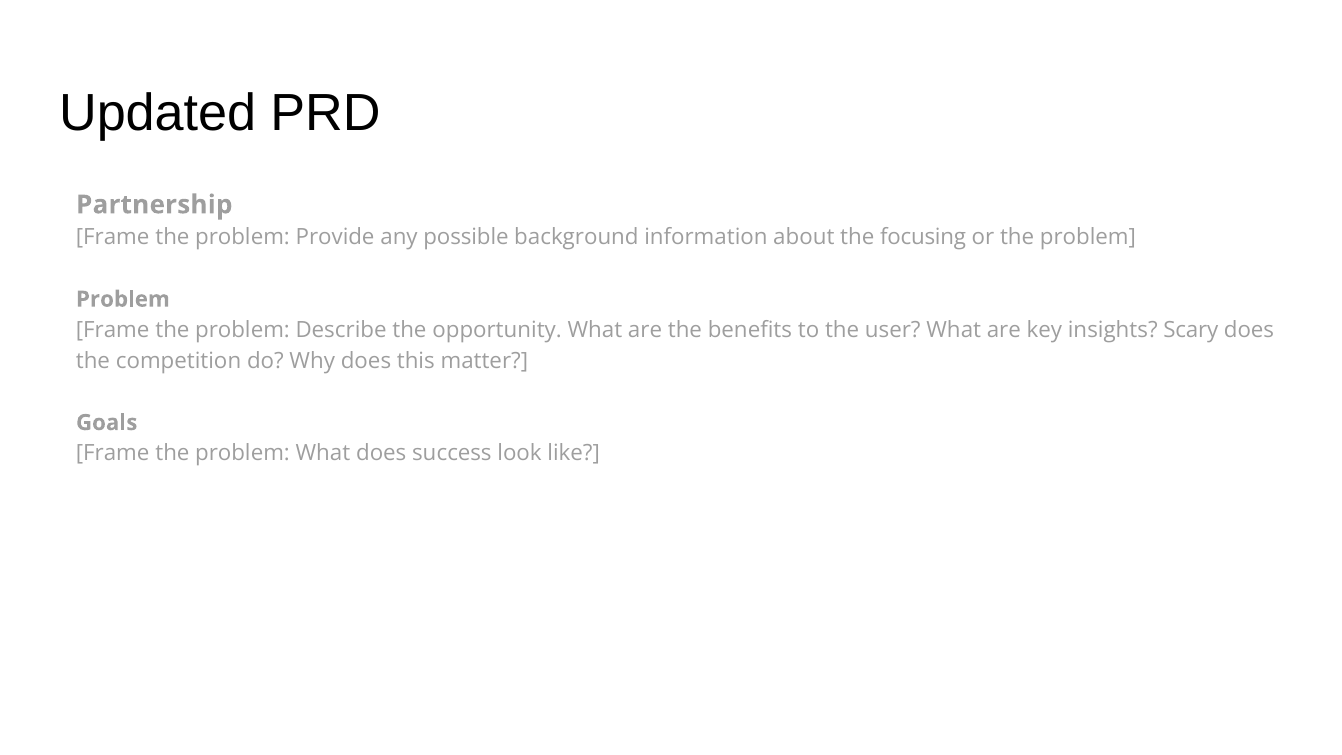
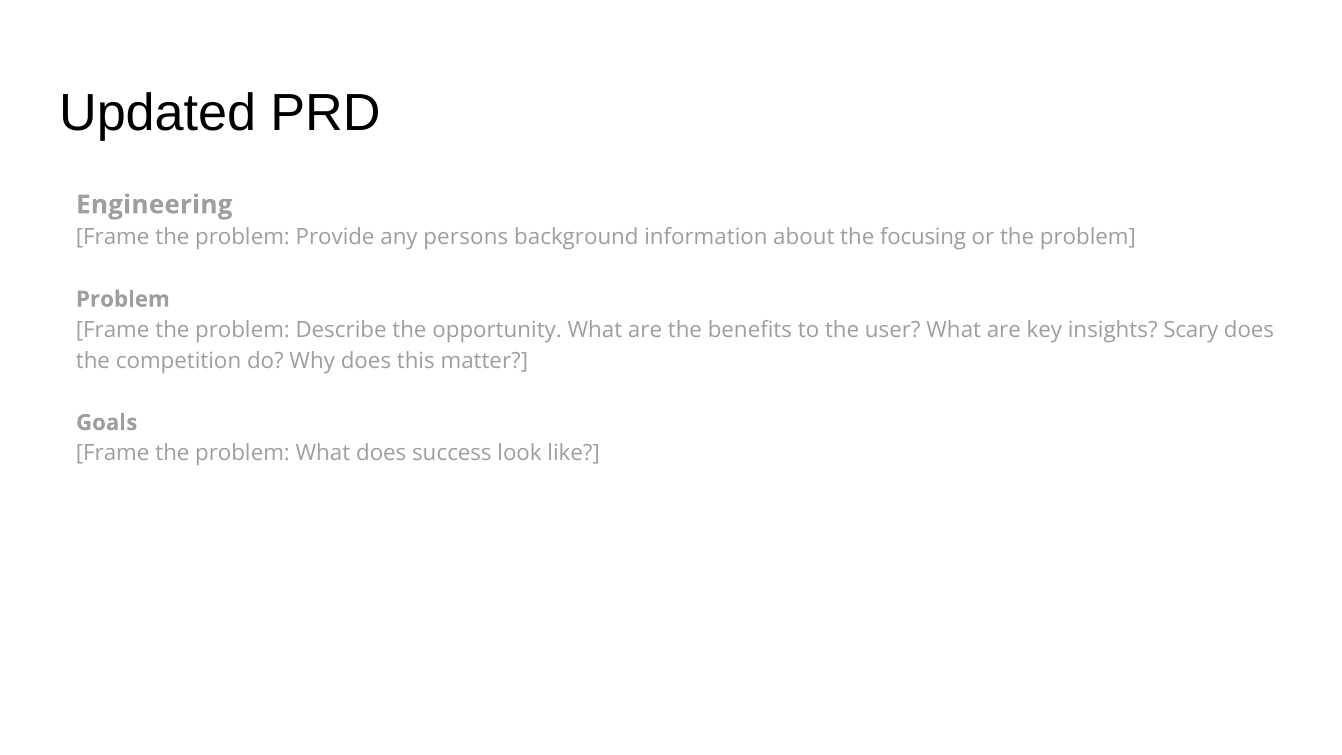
Partnership: Partnership -> Engineering
possible: possible -> persons
